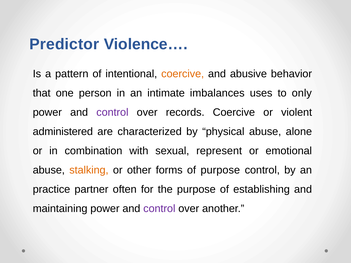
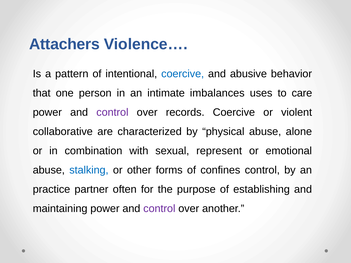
Predictor: Predictor -> Attachers
coercive at (183, 74) colour: orange -> blue
only: only -> care
administered: administered -> collaborative
stalking colour: orange -> blue
of purpose: purpose -> confines
